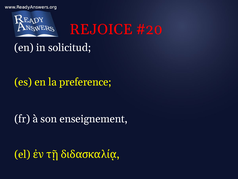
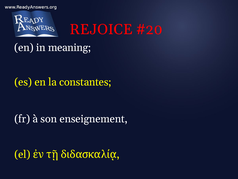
solicitud: solicitud -> meaning
preference: preference -> constantes
